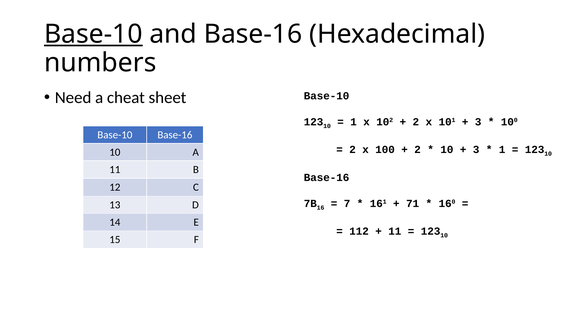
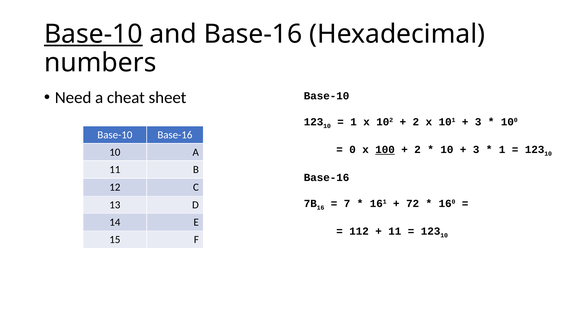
2 at (353, 150): 2 -> 0
100 at (385, 150) underline: none -> present
71: 71 -> 72
